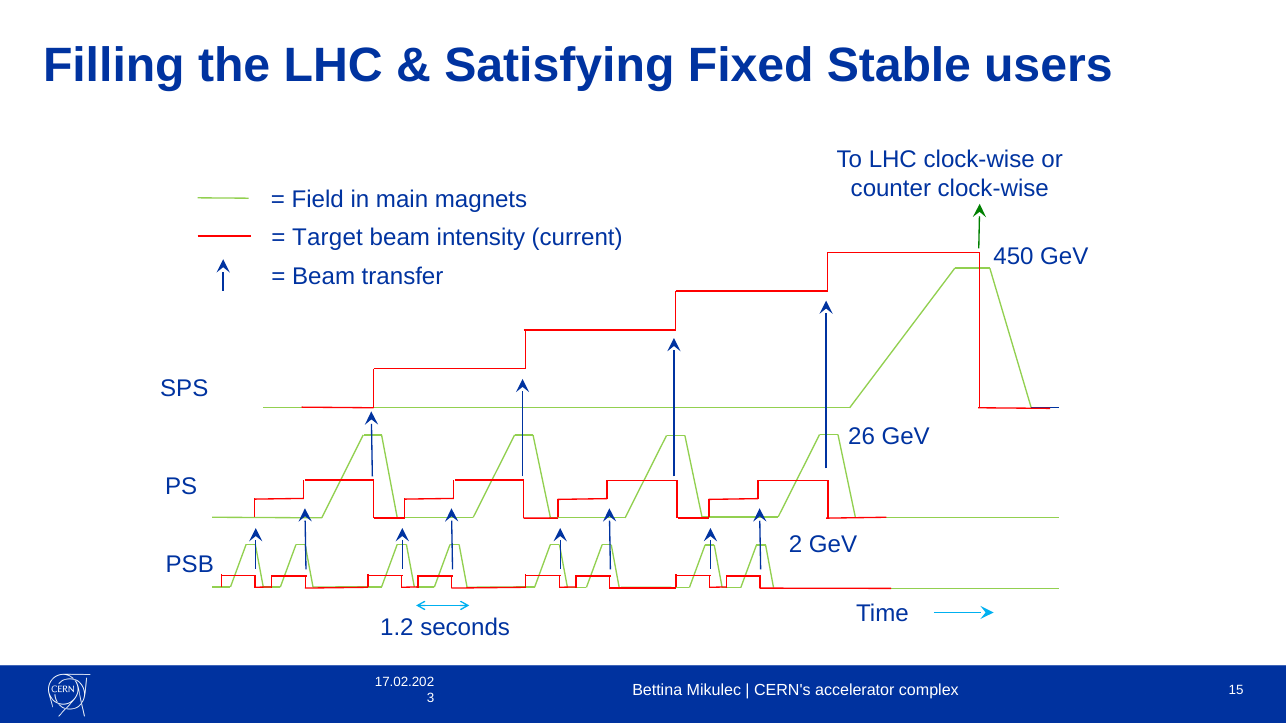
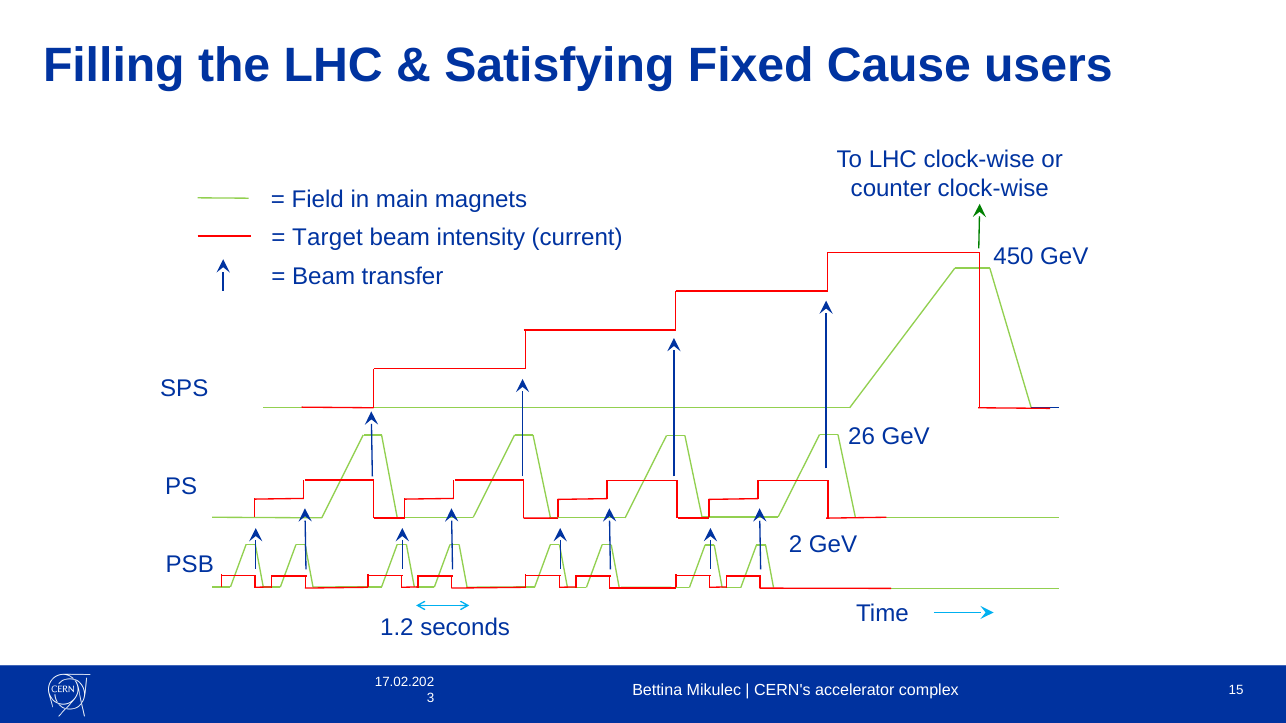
Stable: Stable -> Cause
